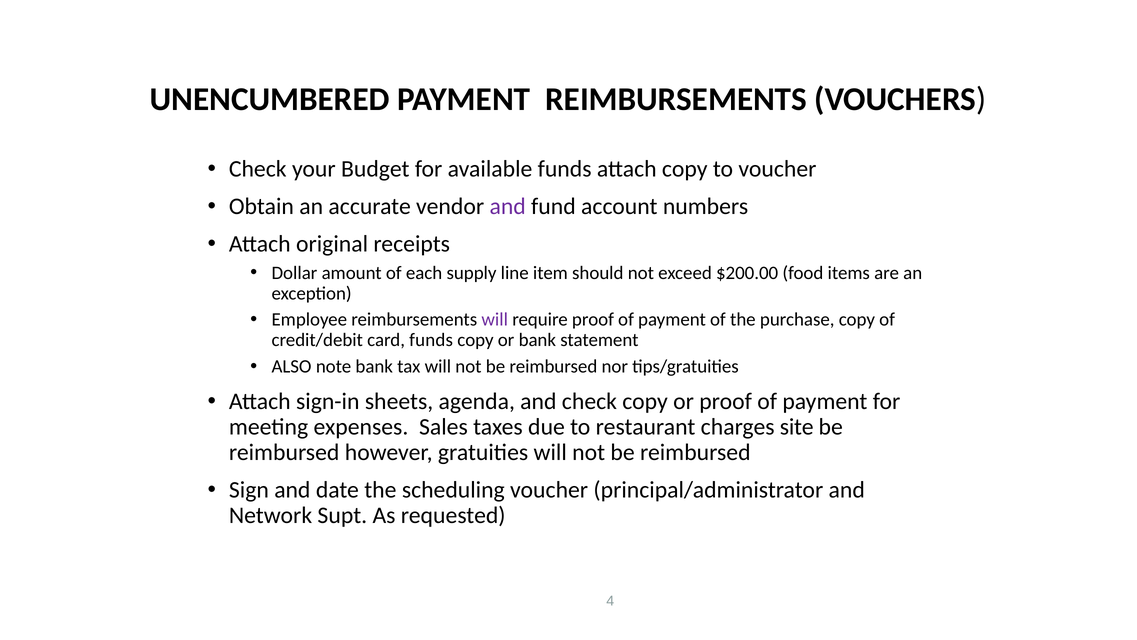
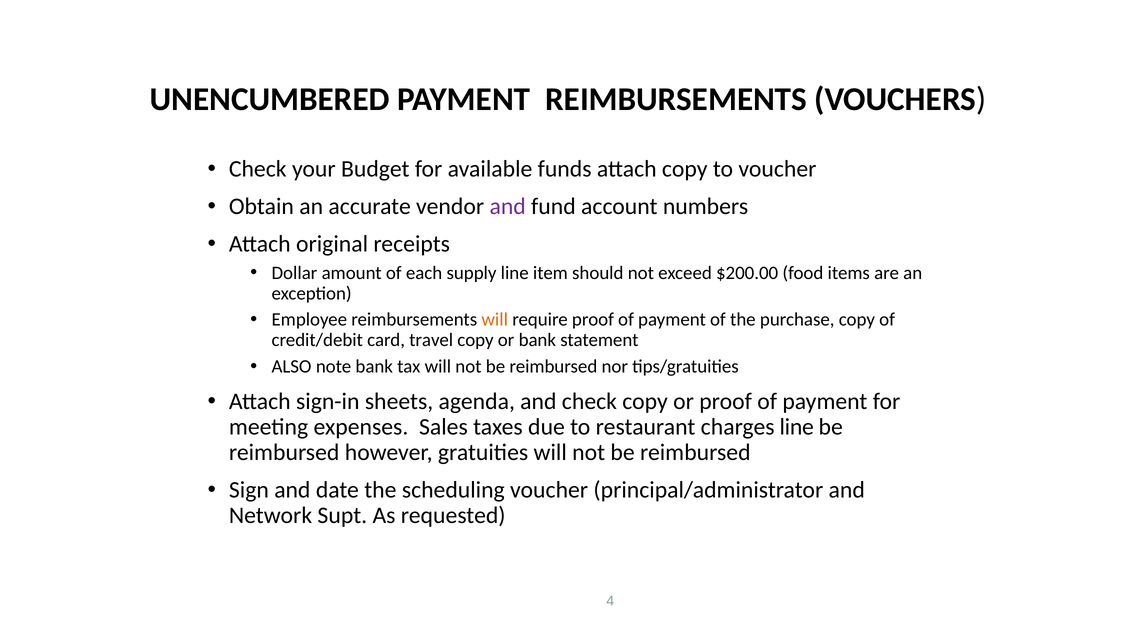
will at (495, 319) colour: purple -> orange
card funds: funds -> travel
charges site: site -> line
